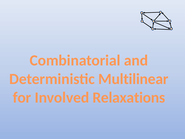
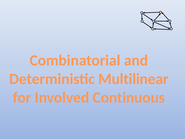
Relaxations: Relaxations -> Continuous
